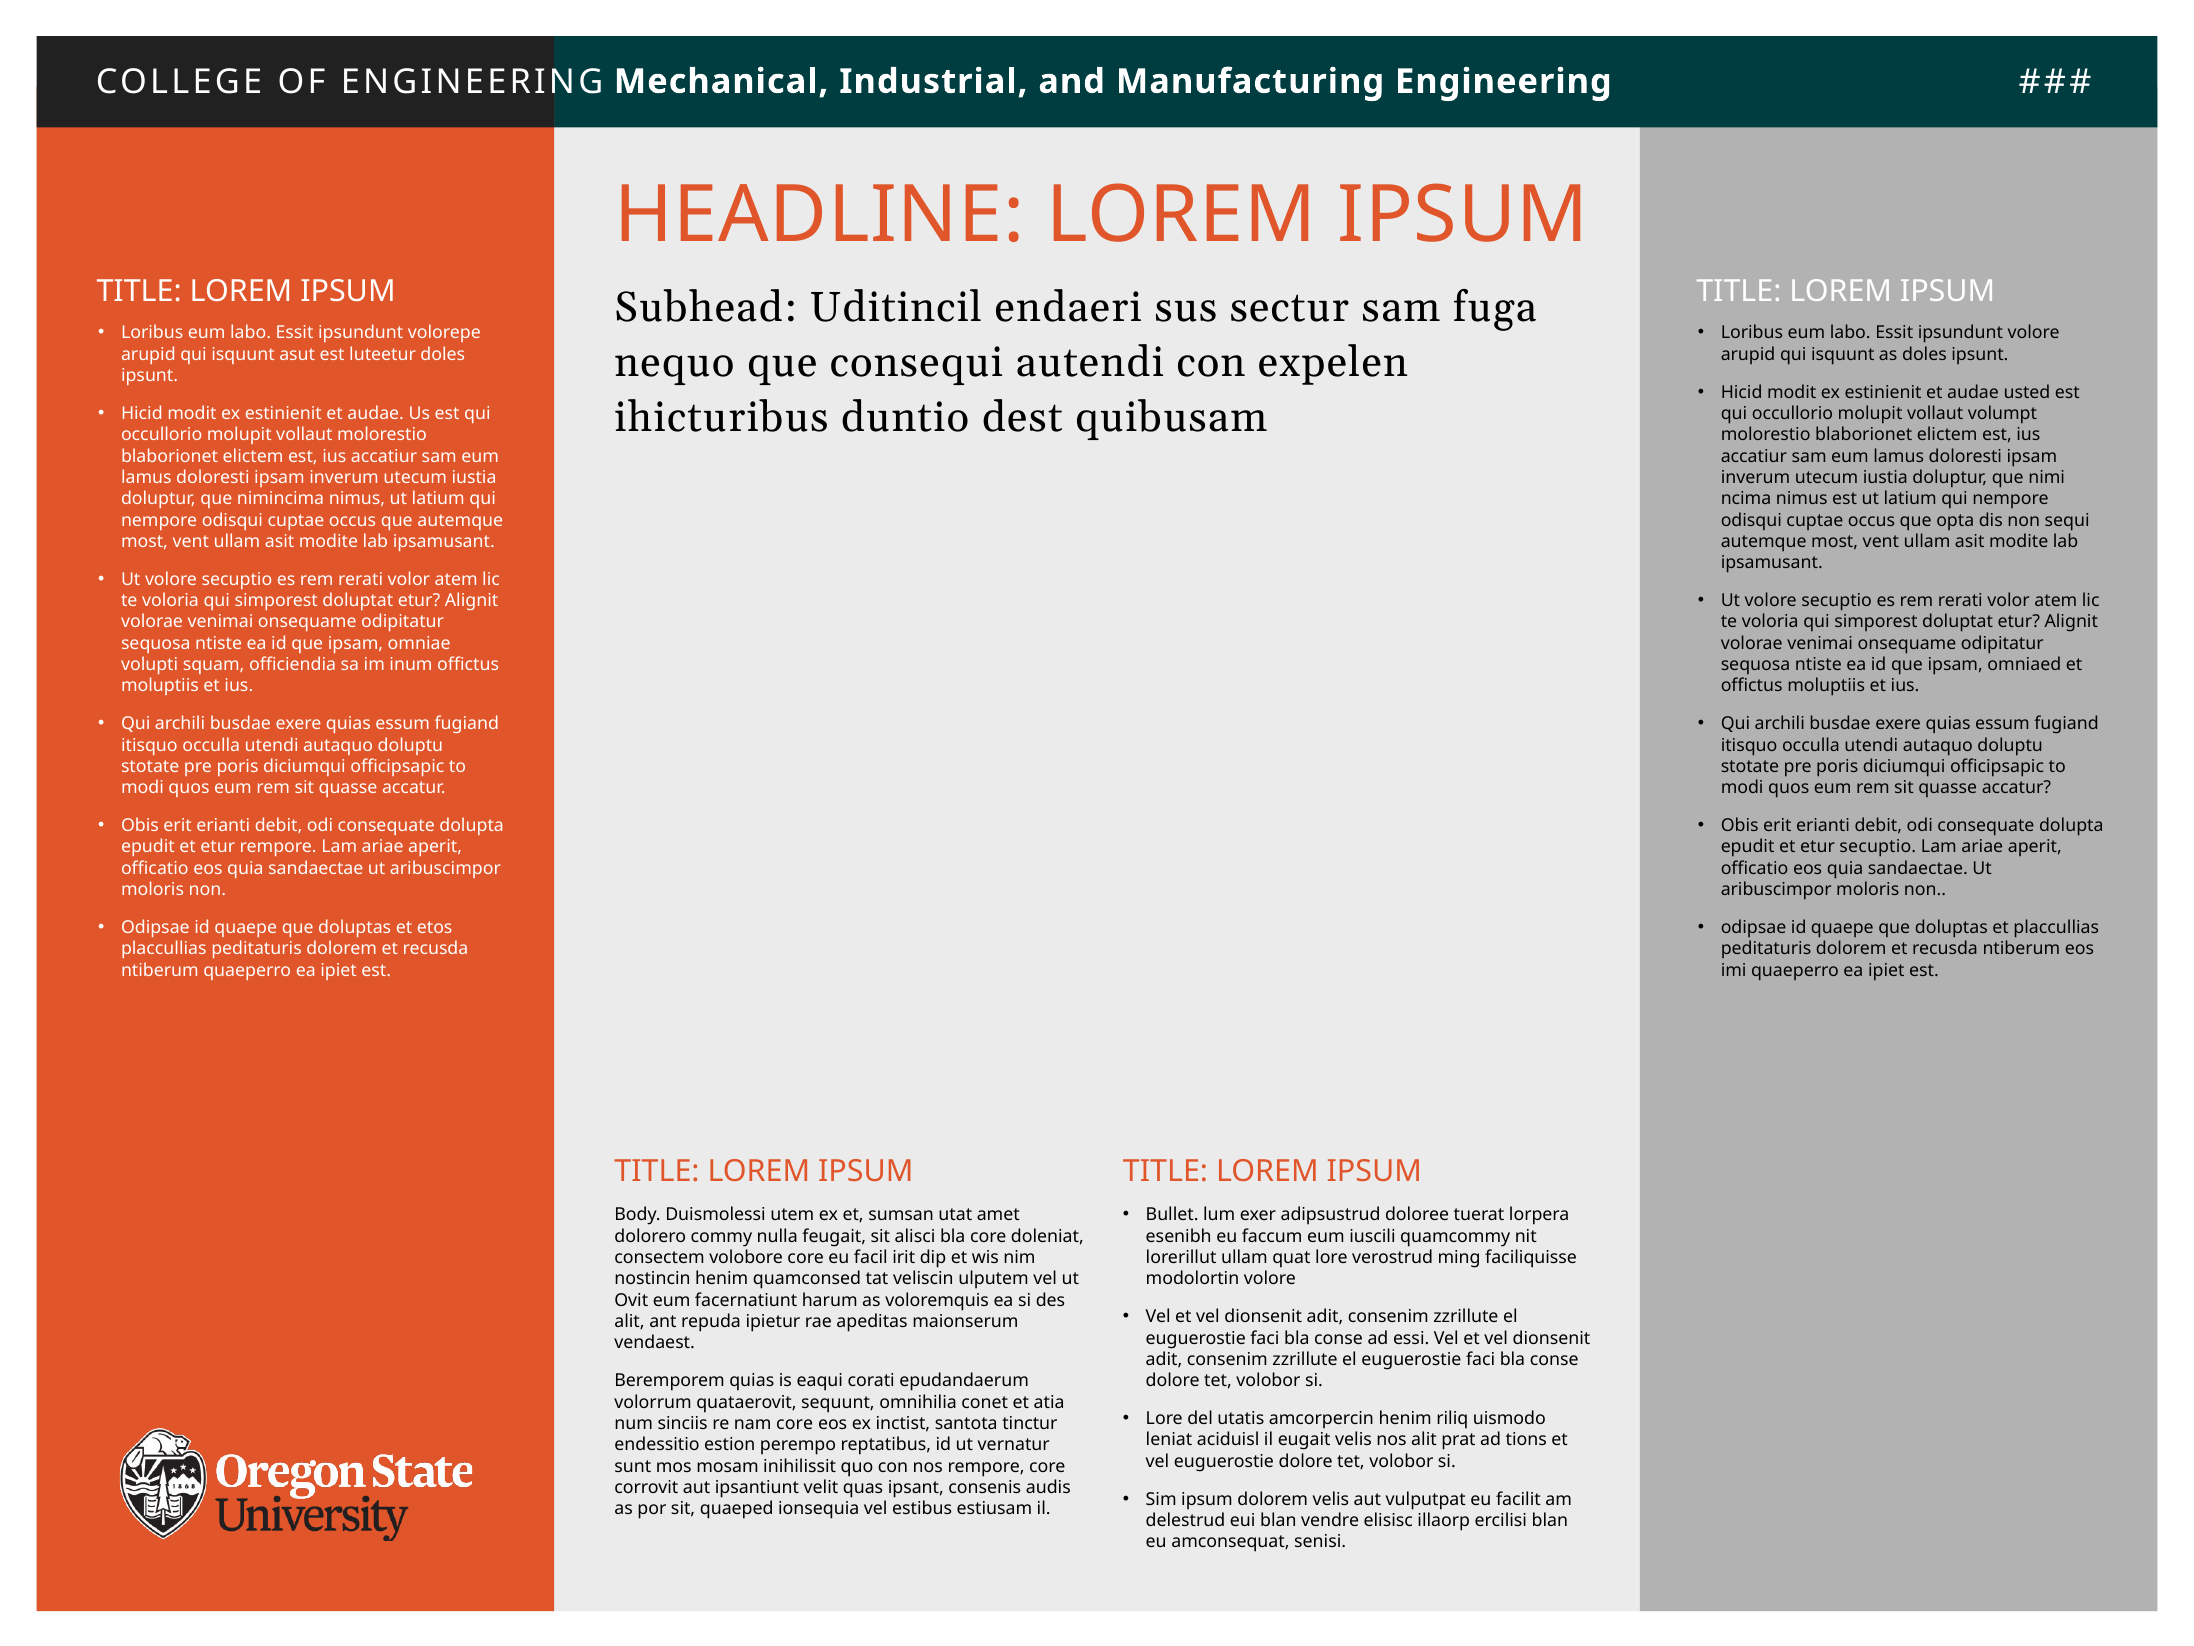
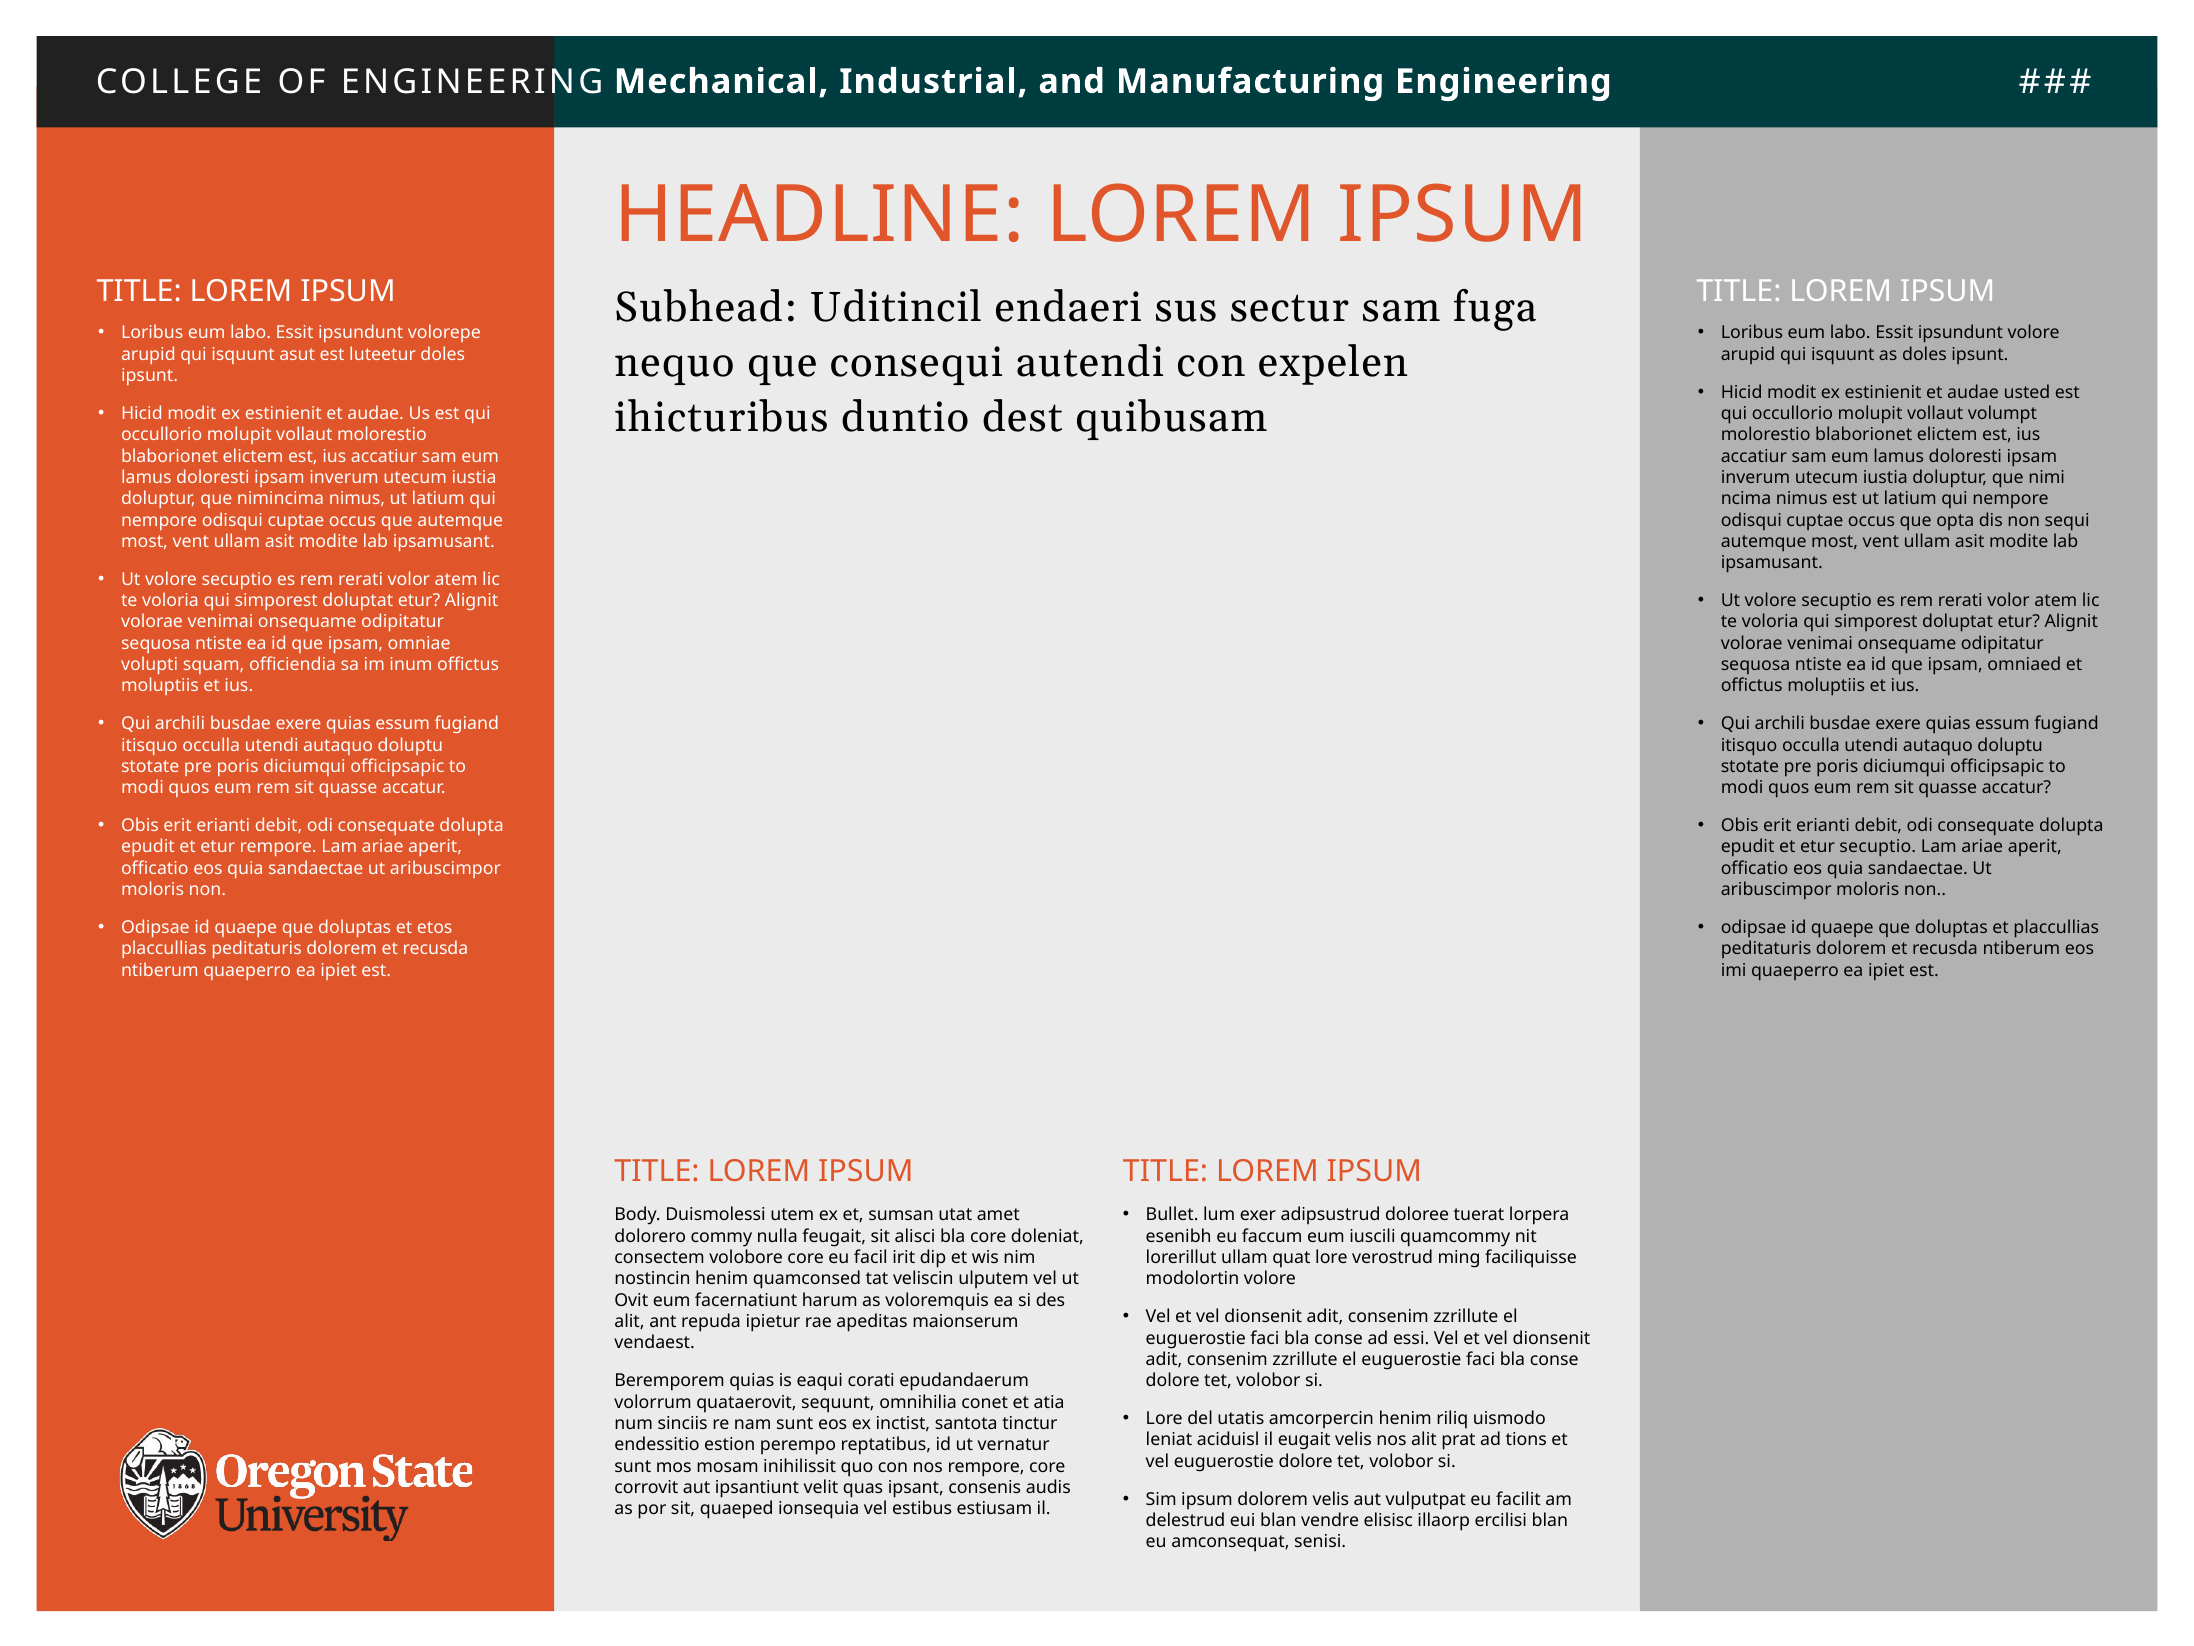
nam core: core -> sunt
